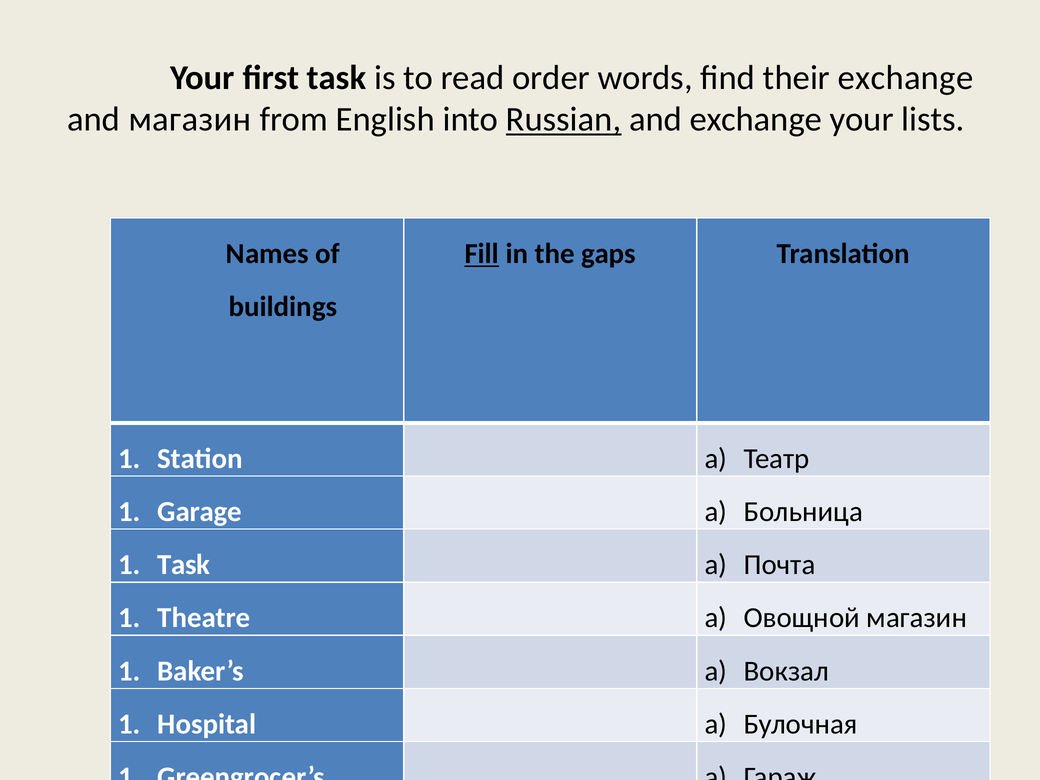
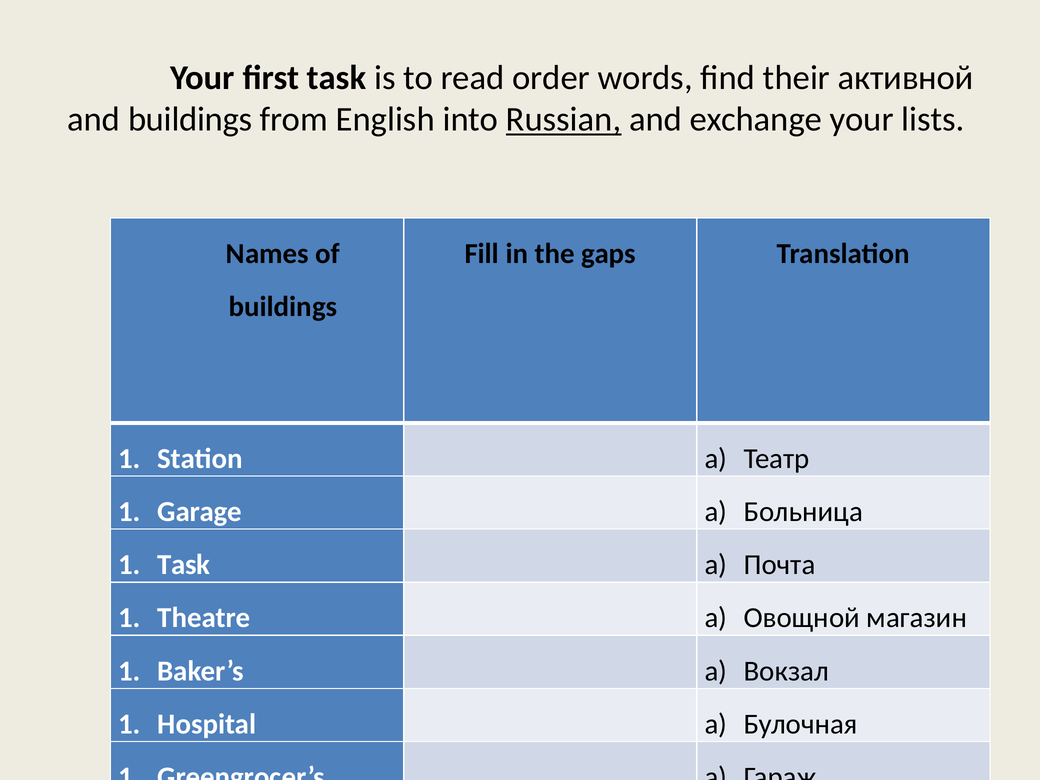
their exchange: exchange -> активной
and магазин: магазин -> buildings
Fill underline: present -> none
